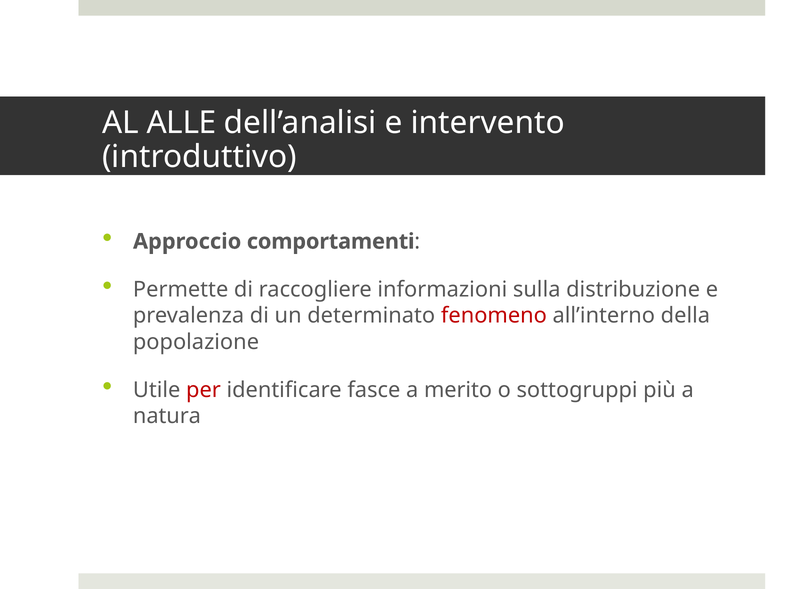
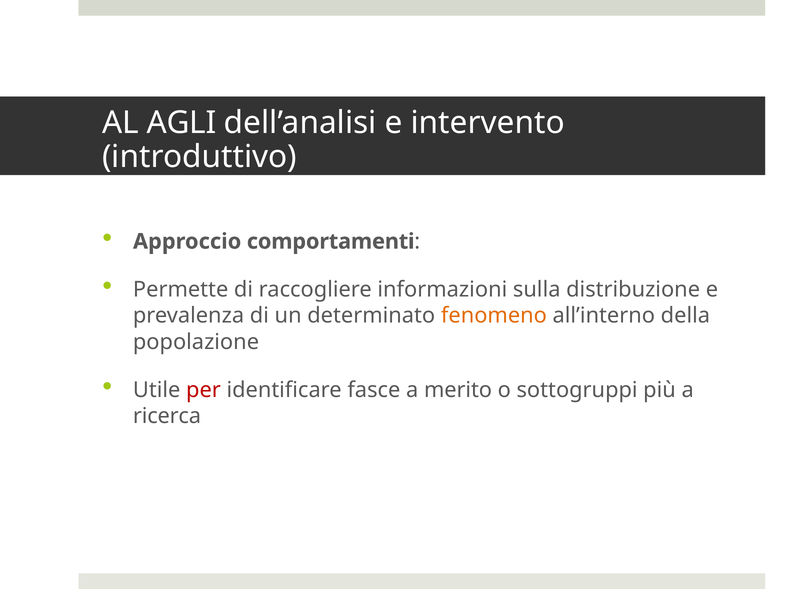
ALLE: ALLE -> AGLI
fenomeno colour: red -> orange
natura: natura -> ricerca
